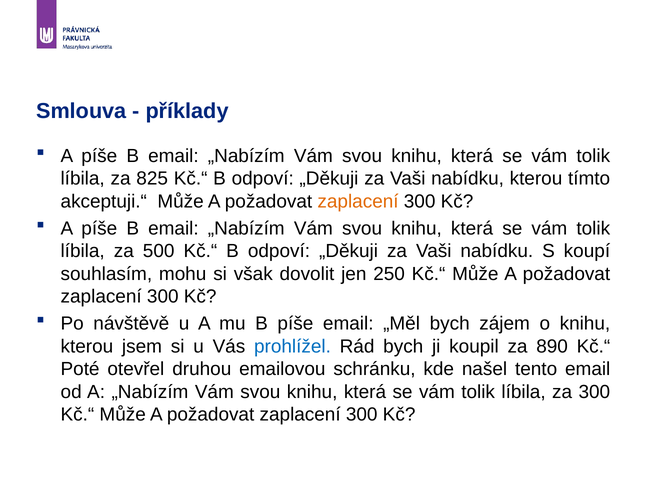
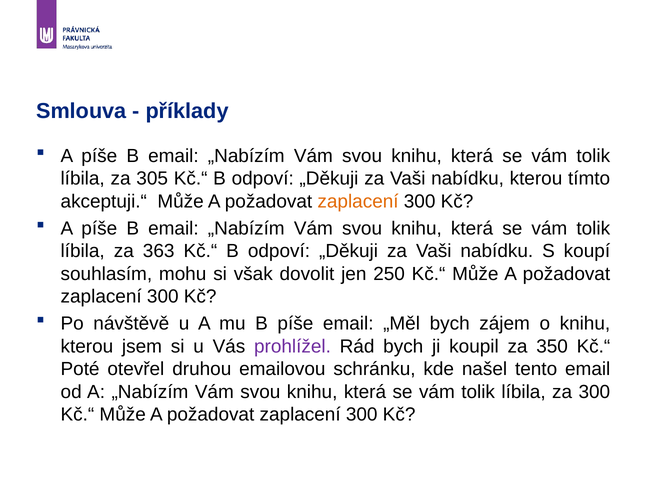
825: 825 -> 305
500: 500 -> 363
prohlížel colour: blue -> purple
890: 890 -> 350
